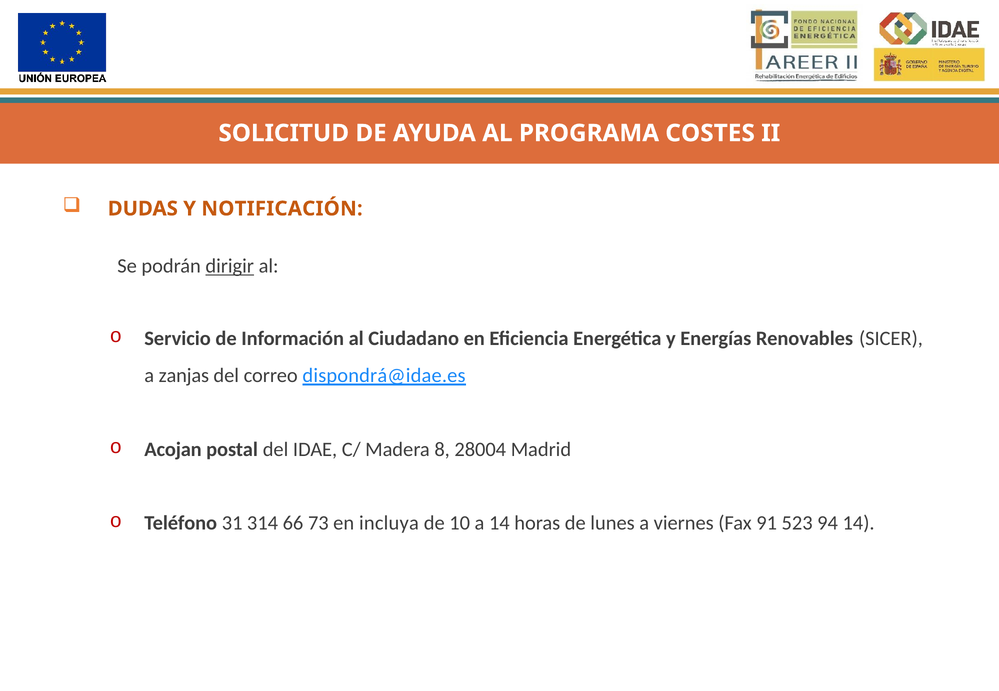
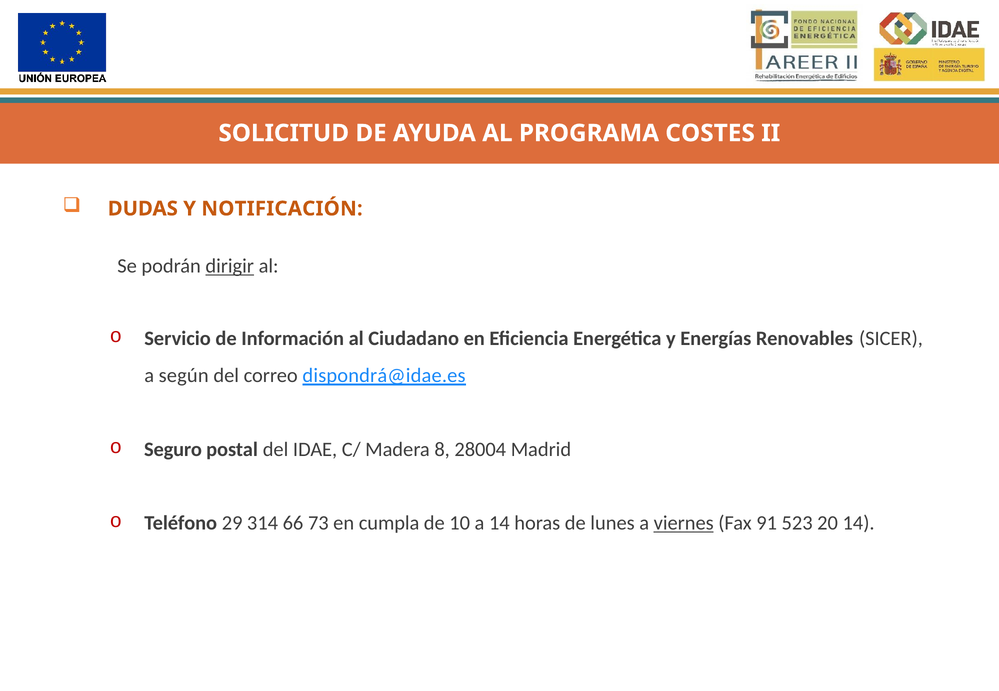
zanjas: zanjas -> según
Acojan: Acojan -> Seguro
31: 31 -> 29
incluya: incluya -> cumpla
viernes underline: none -> present
94: 94 -> 20
